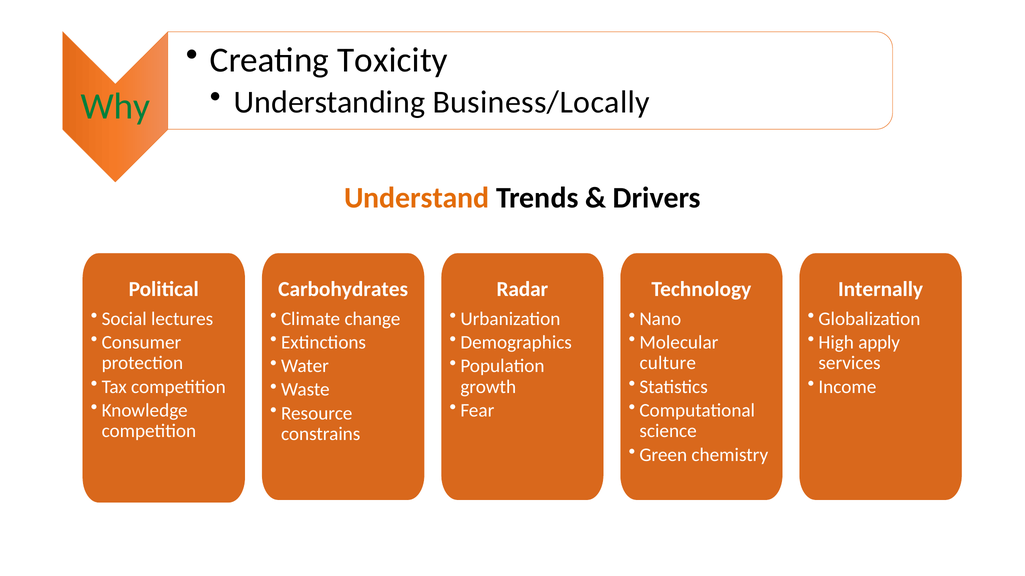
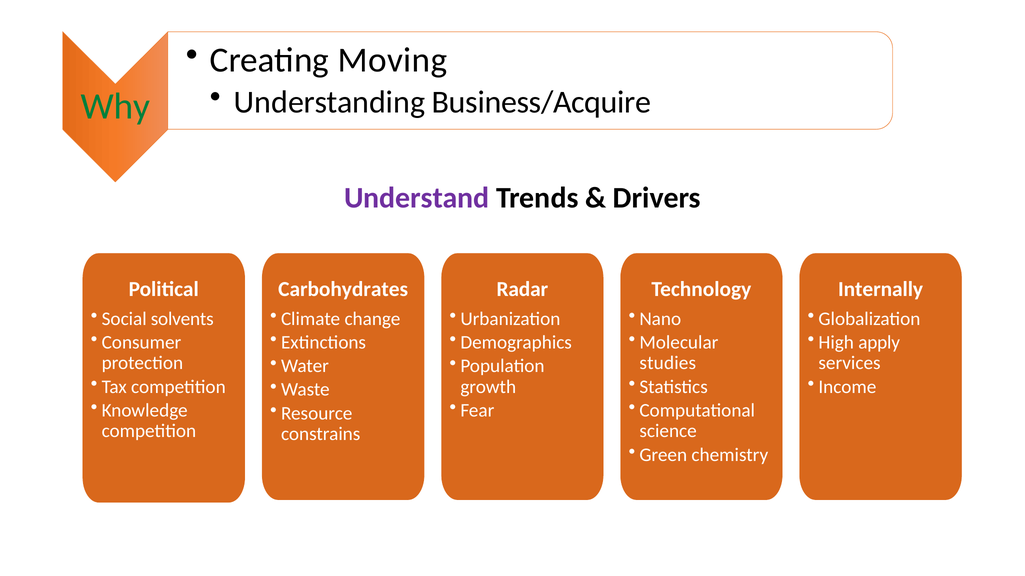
Toxicity: Toxicity -> Moving
Business/Locally: Business/Locally -> Business/Acquire
Understand colour: orange -> purple
lectures: lectures -> solvents
culture: culture -> studies
